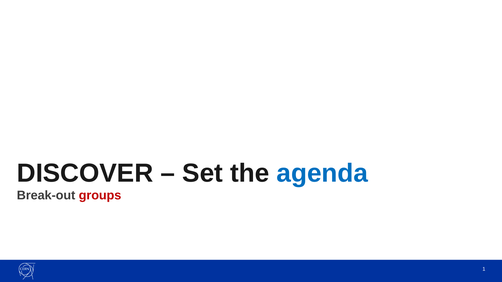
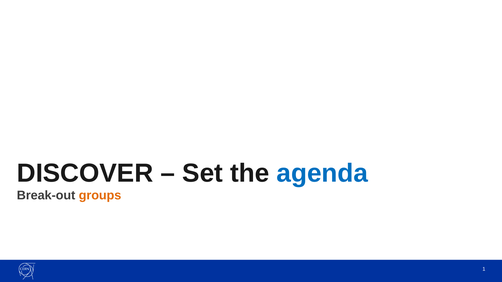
groups colour: red -> orange
